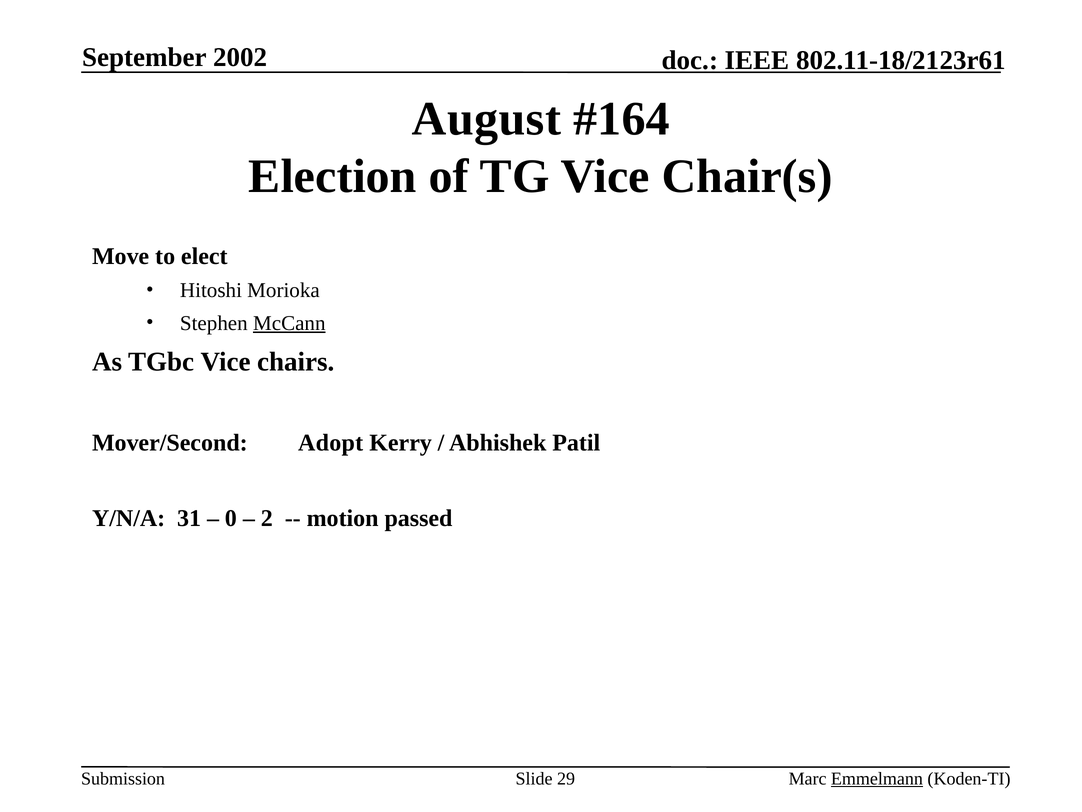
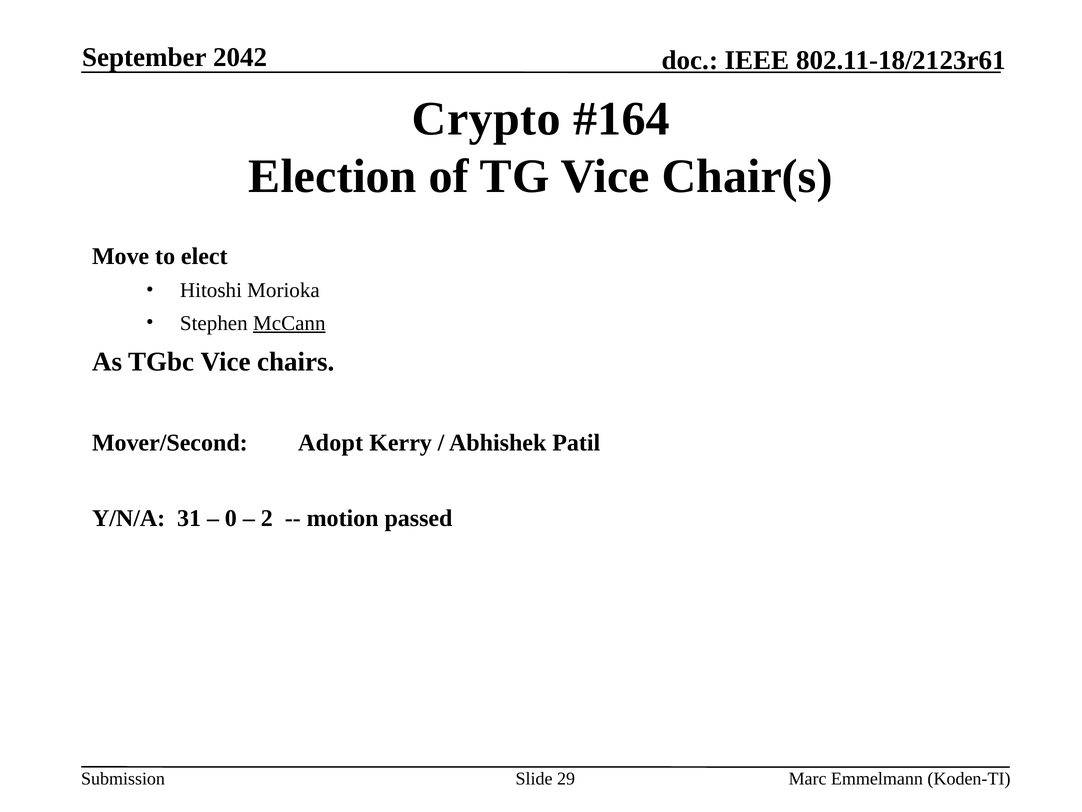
2002: 2002 -> 2042
August: August -> Crypto
Emmelmann underline: present -> none
